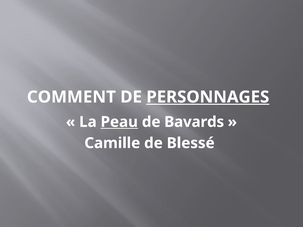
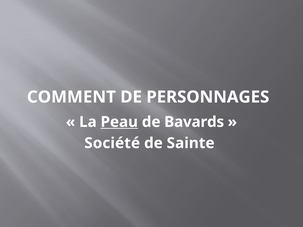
PERSONNAGES underline: present -> none
Camille: Camille -> Société
Blessé: Blessé -> Sainte
